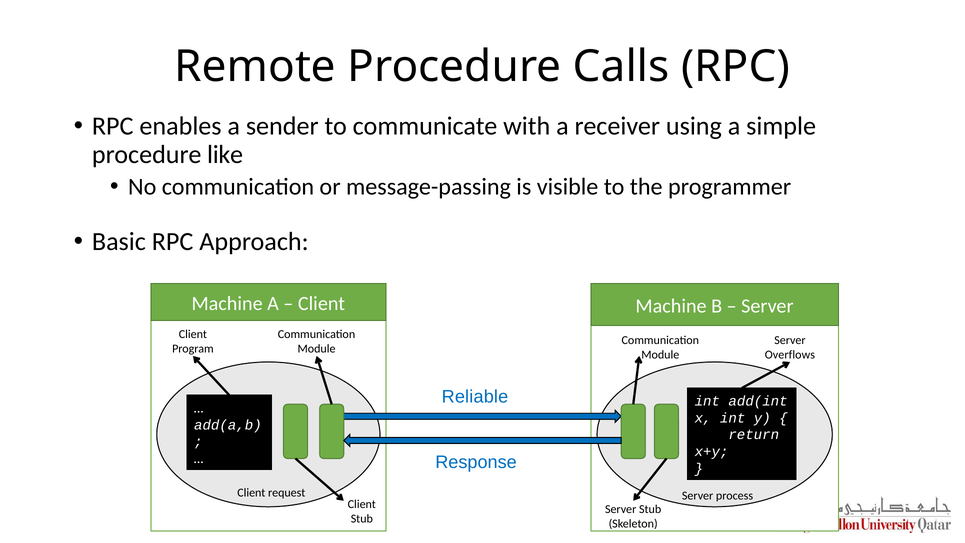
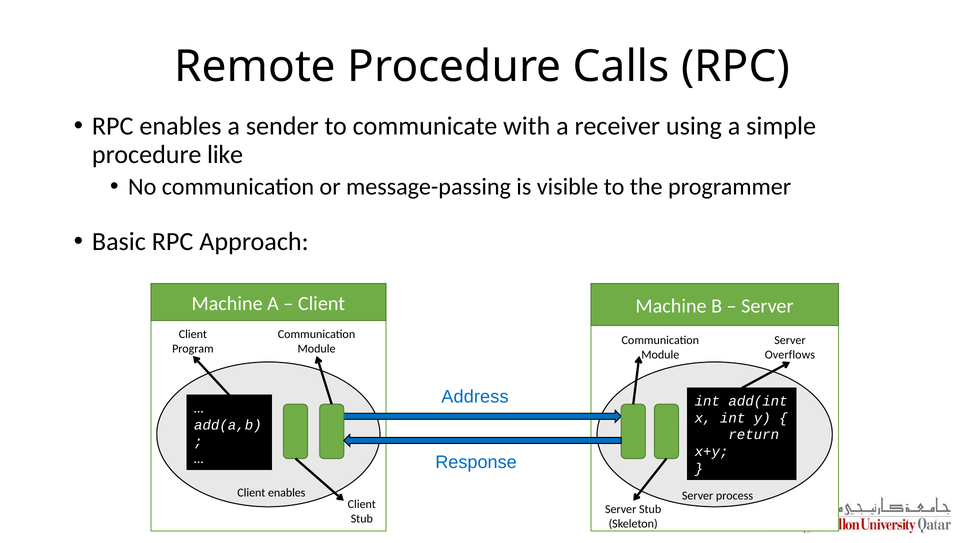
Reliable: Reliable -> Address
Client request: request -> enables
